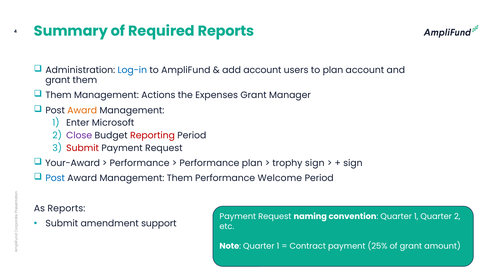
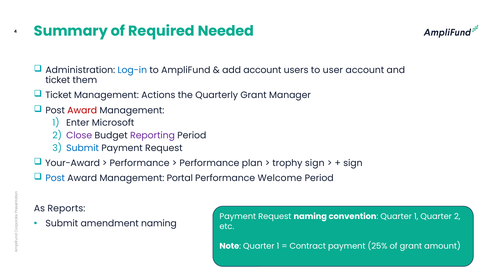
Required Reports: Reports -> Needed
to plan: plan -> user
grant at (58, 80): grant -> ticket
Them at (59, 95): Them -> Ticket
Expenses: Expenses -> Quarterly
Award at (82, 110) colour: orange -> red
Reporting colour: red -> purple
Submit at (83, 148) colour: red -> blue
Management Them: Them -> Portal
amendment support: support -> naming
